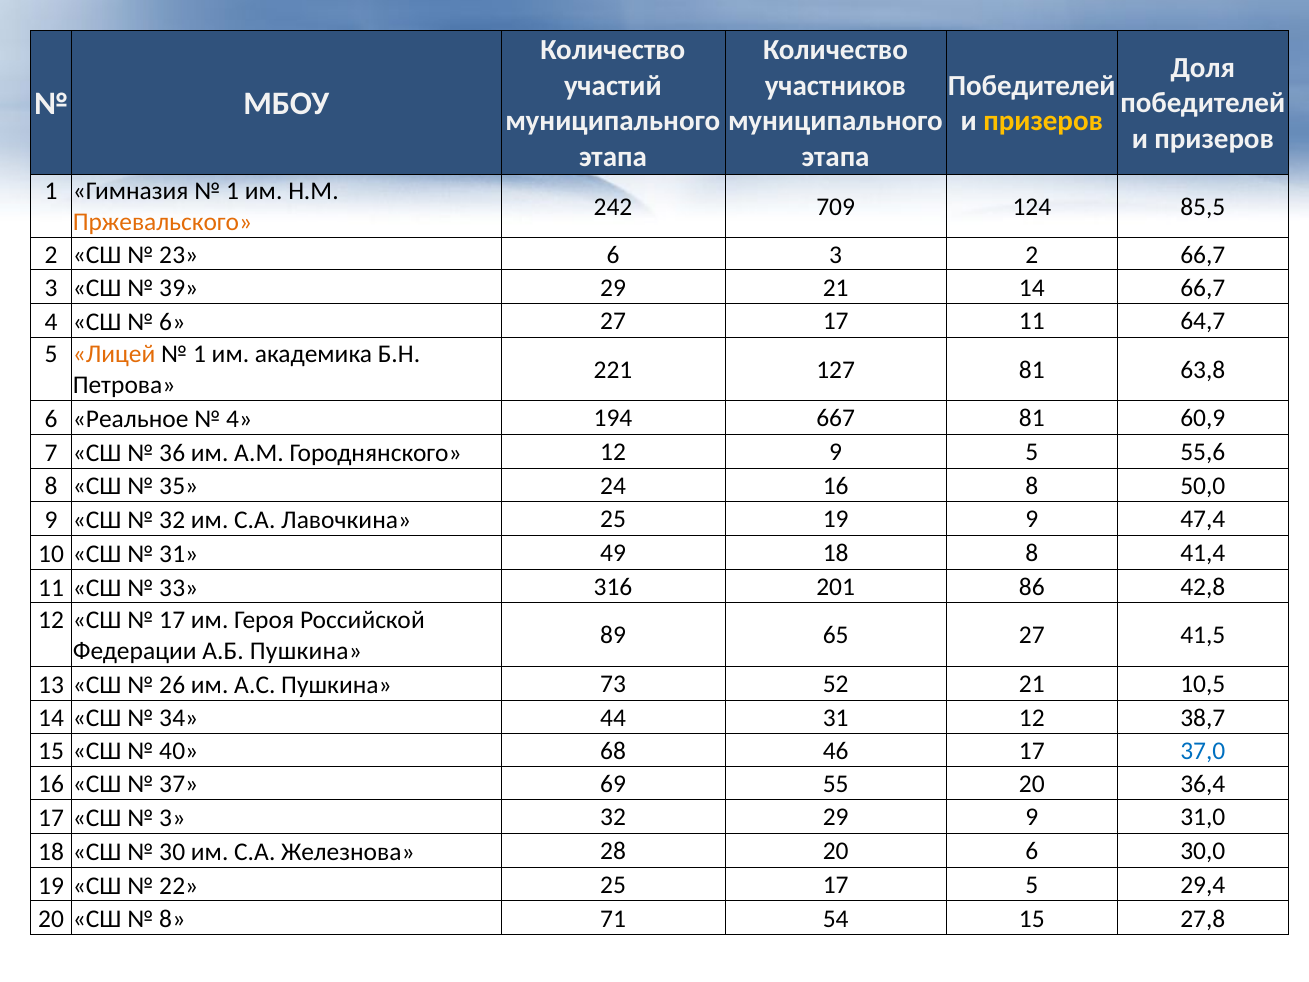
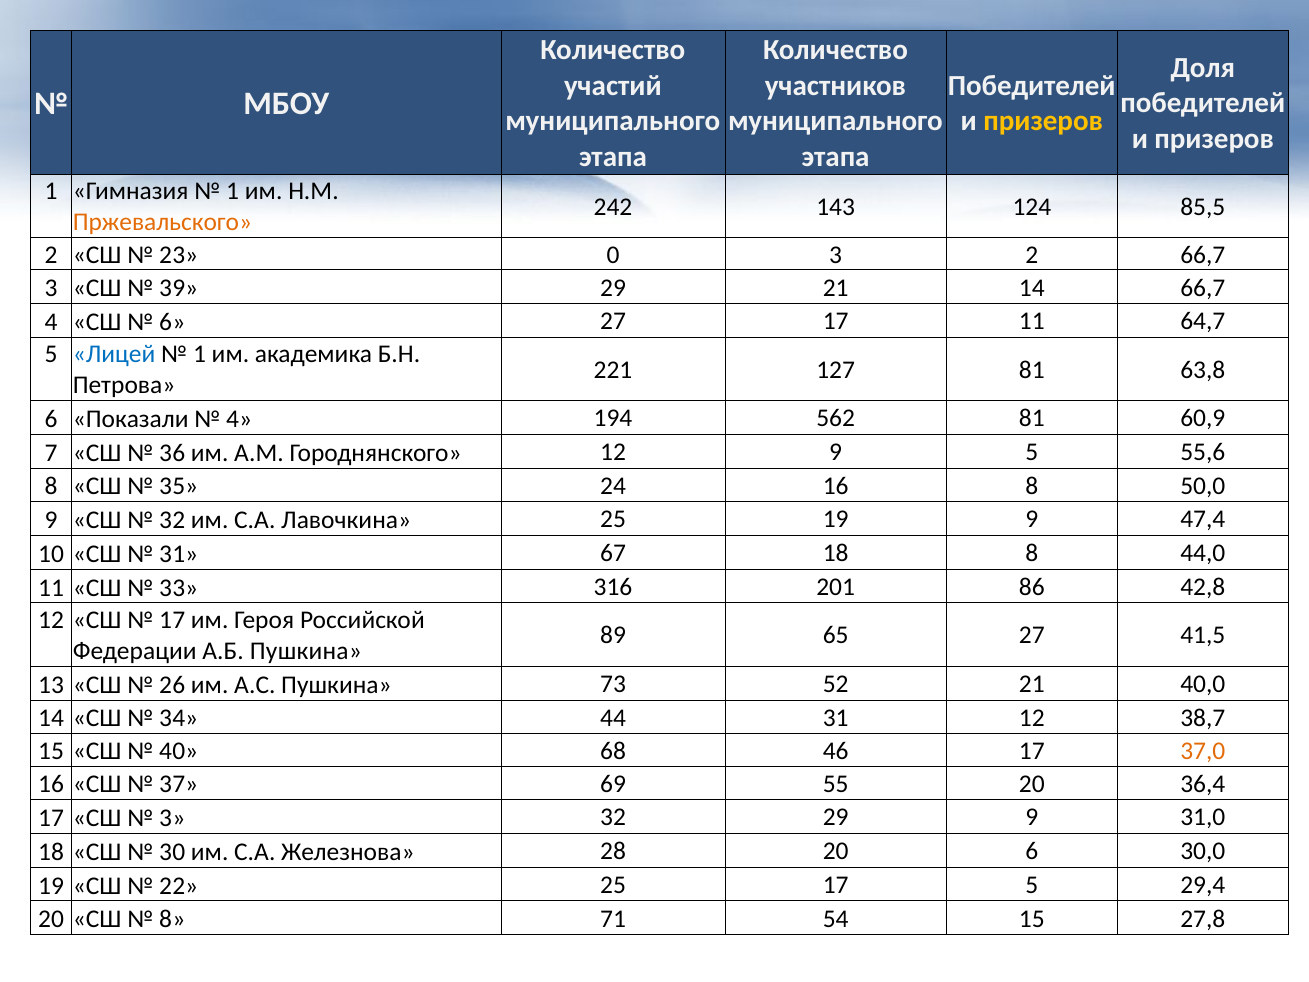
709: 709 -> 143
23 6: 6 -> 0
Лицей colour: orange -> blue
Реальное: Реальное -> Показали
667: 667 -> 562
49: 49 -> 67
41,4: 41,4 -> 44,0
10,5: 10,5 -> 40,0
37,0 colour: blue -> orange
